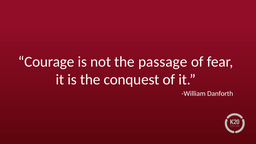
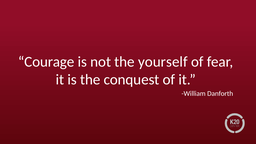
passage: passage -> yourself
